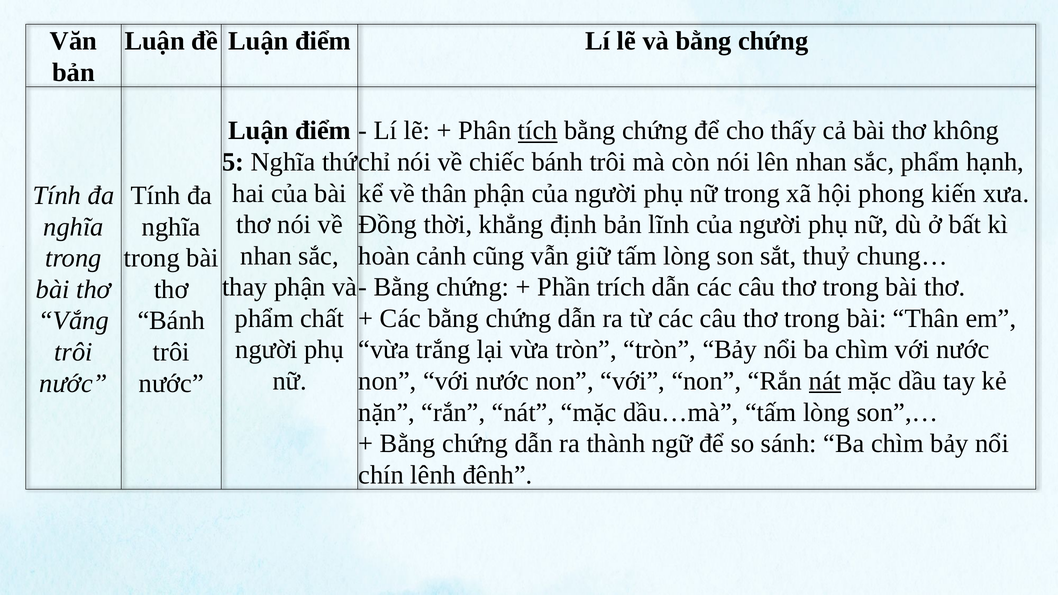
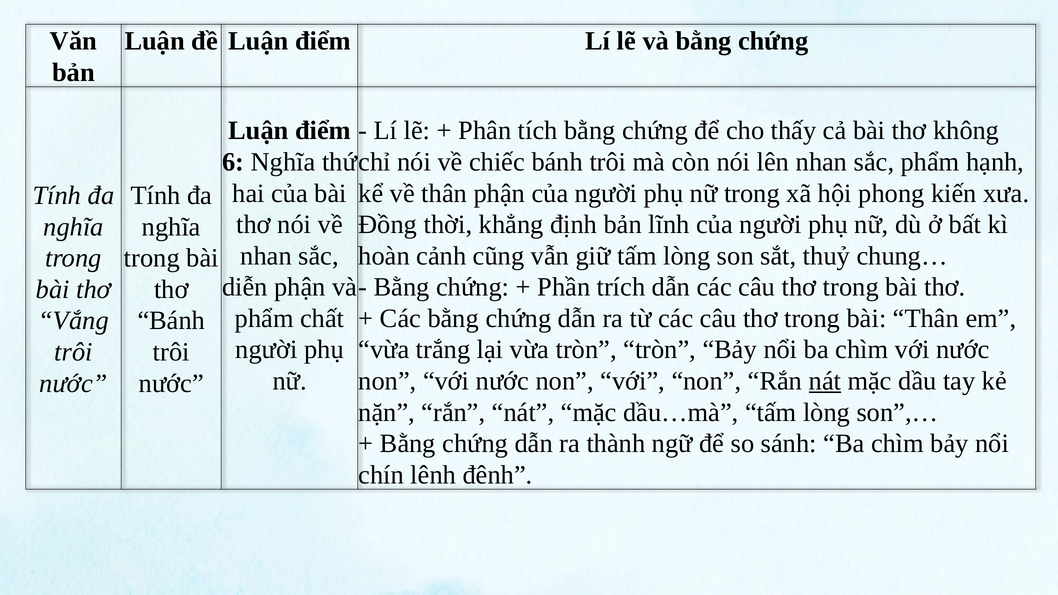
tích underline: present -> none
5: 5 -> 6
thay: thay -> diễn
